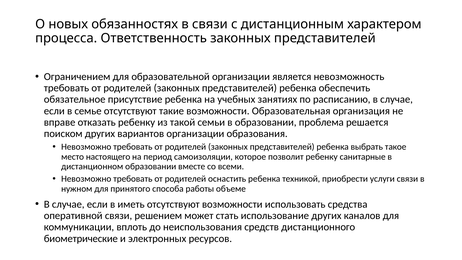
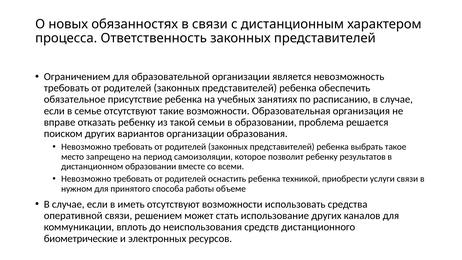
настоящего: настоящего -> запрещено
санитарные: санитарные -> результатов
